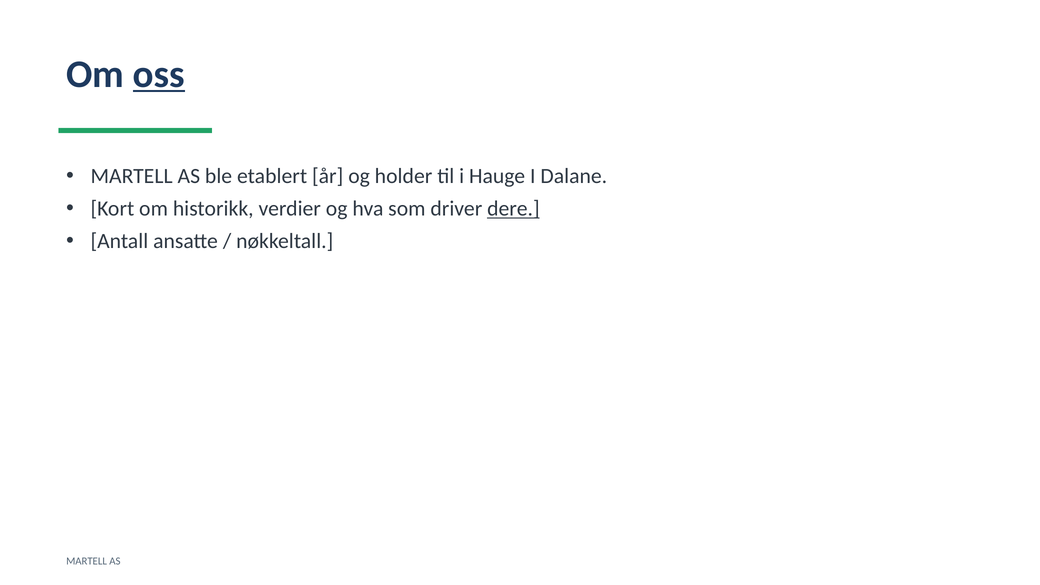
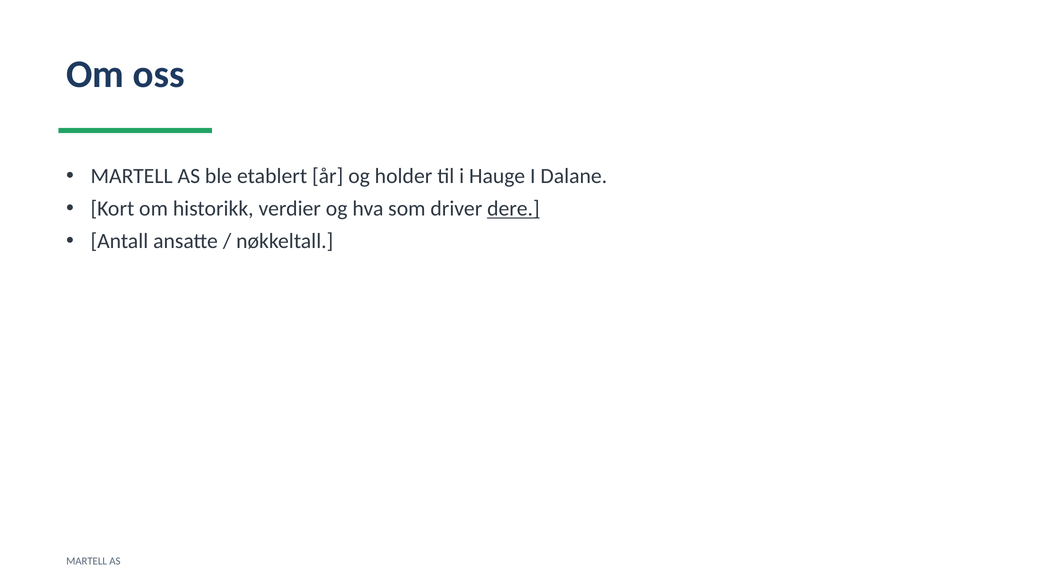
oss underline: present -> none
